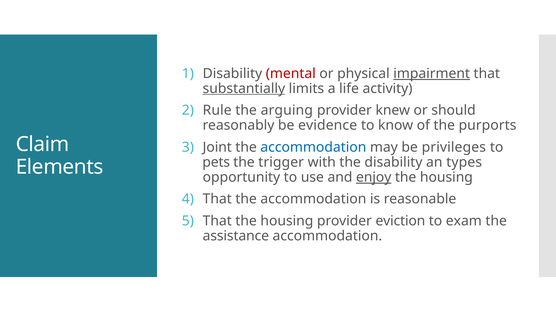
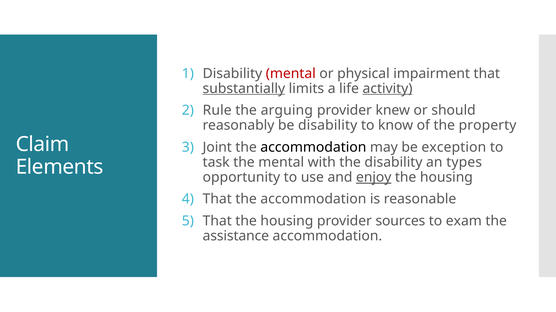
impairment underline: present -> none
activity underline: none -> present
be evidence: evidence -> disability
purports: purports -> property
accommodation at (313, 148) colour: blue -> black
privileges: privileges -> exception
pets: pets -> task
the trigger: trigger -> mental
eviction: eviction -> sources
